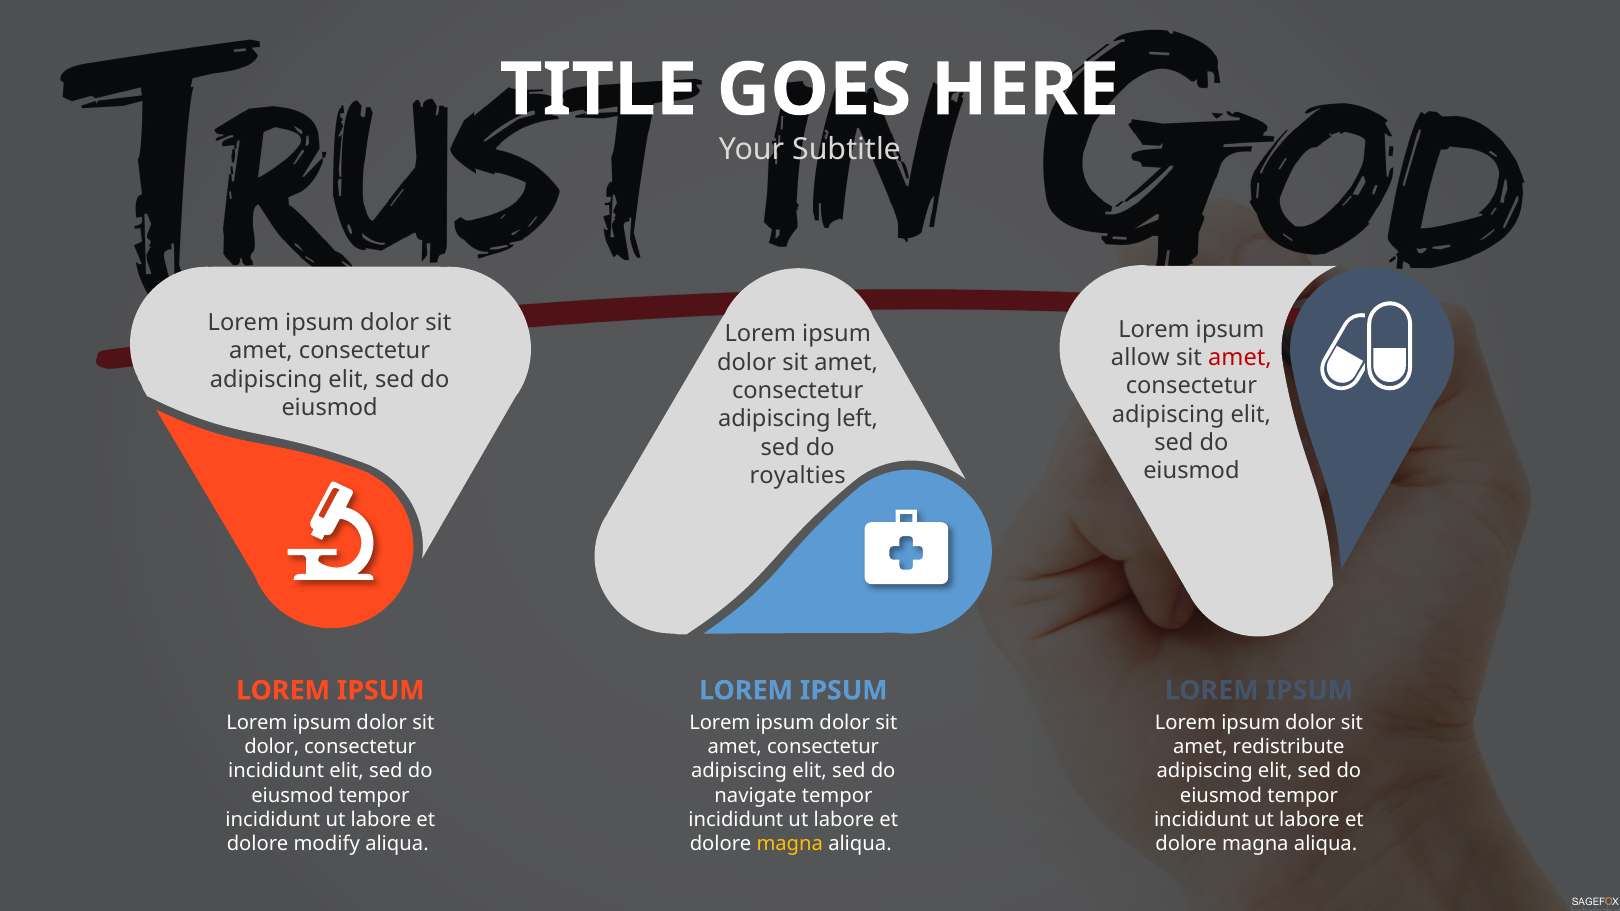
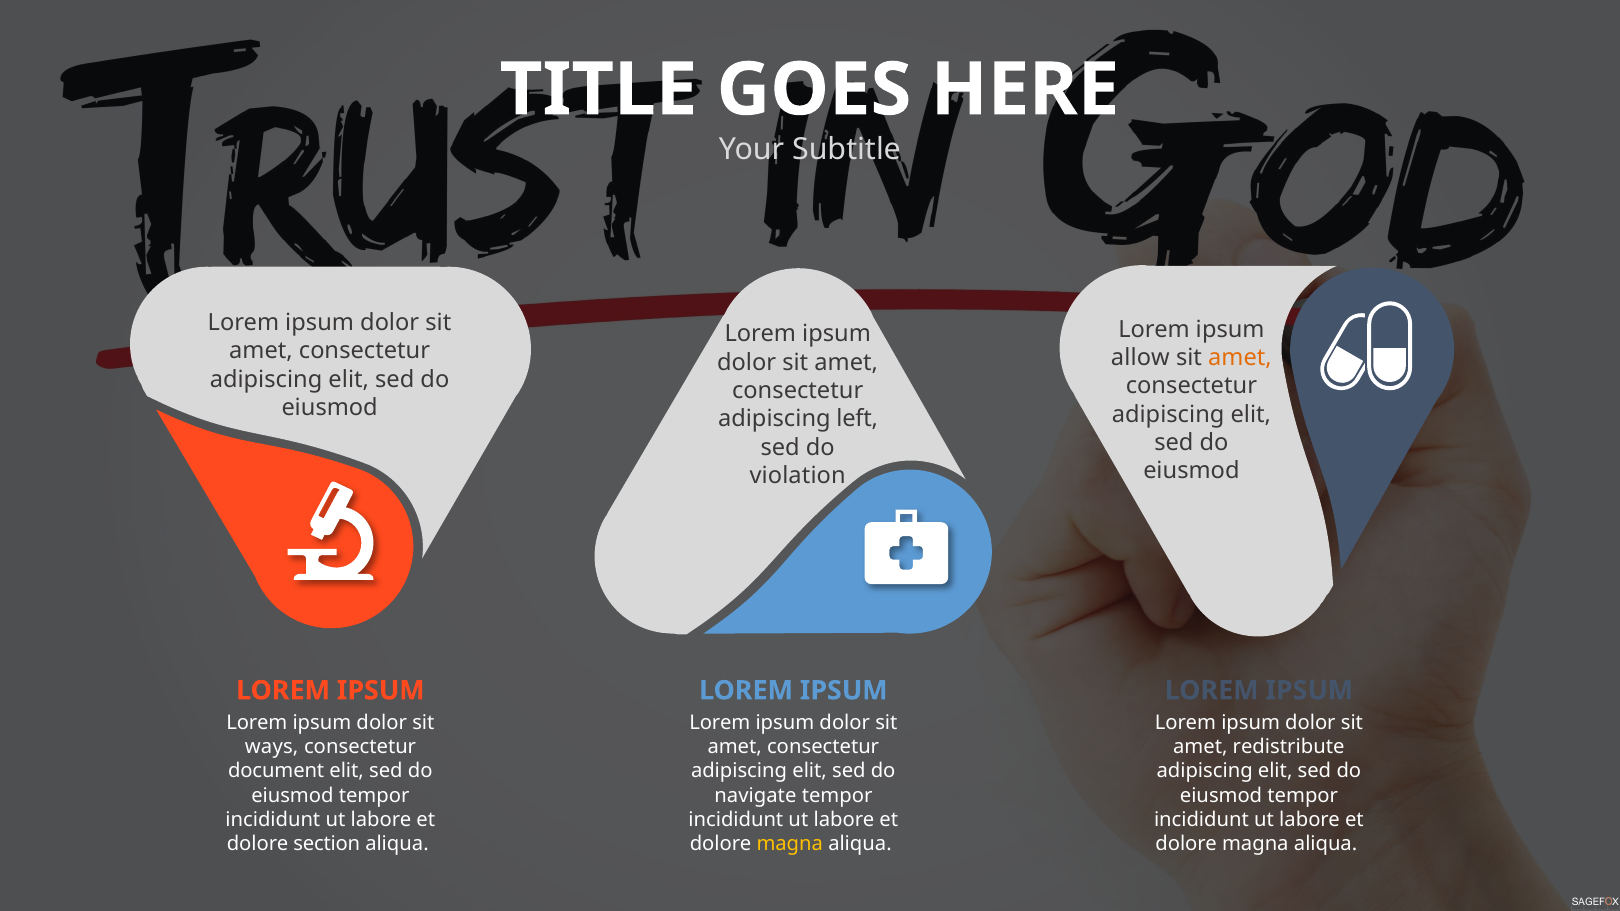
amet at (1240, 358) colour: red -> orange
royalties: royalties -> violation
dolor at (272, 747): dolor -> ways
incididunt at (276, 771): incididunt -> document
modify: modify -> section
